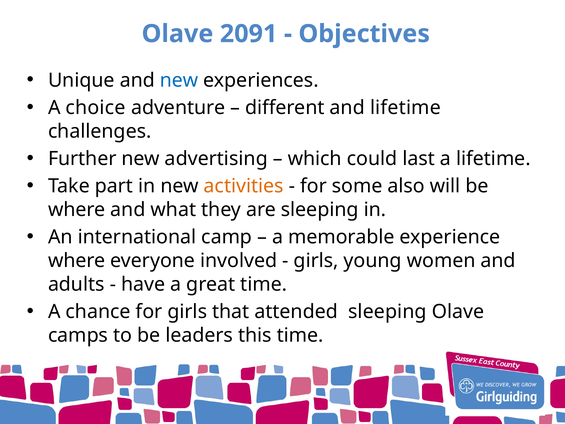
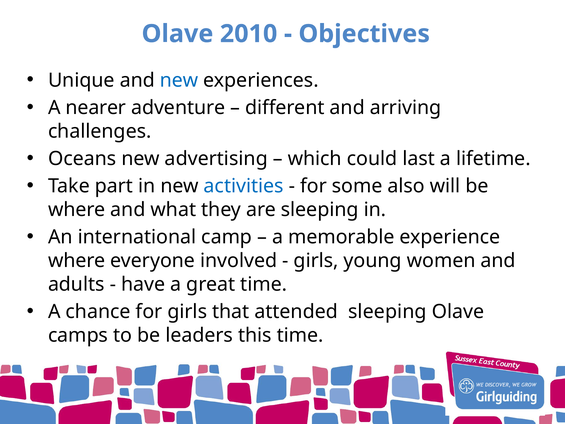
2091: 2091 -> 2010
choice: choice -> nearer
and lifetime: lifetime -> arriving
Further: Further -> Oceans
activities colour: orange -> blue
